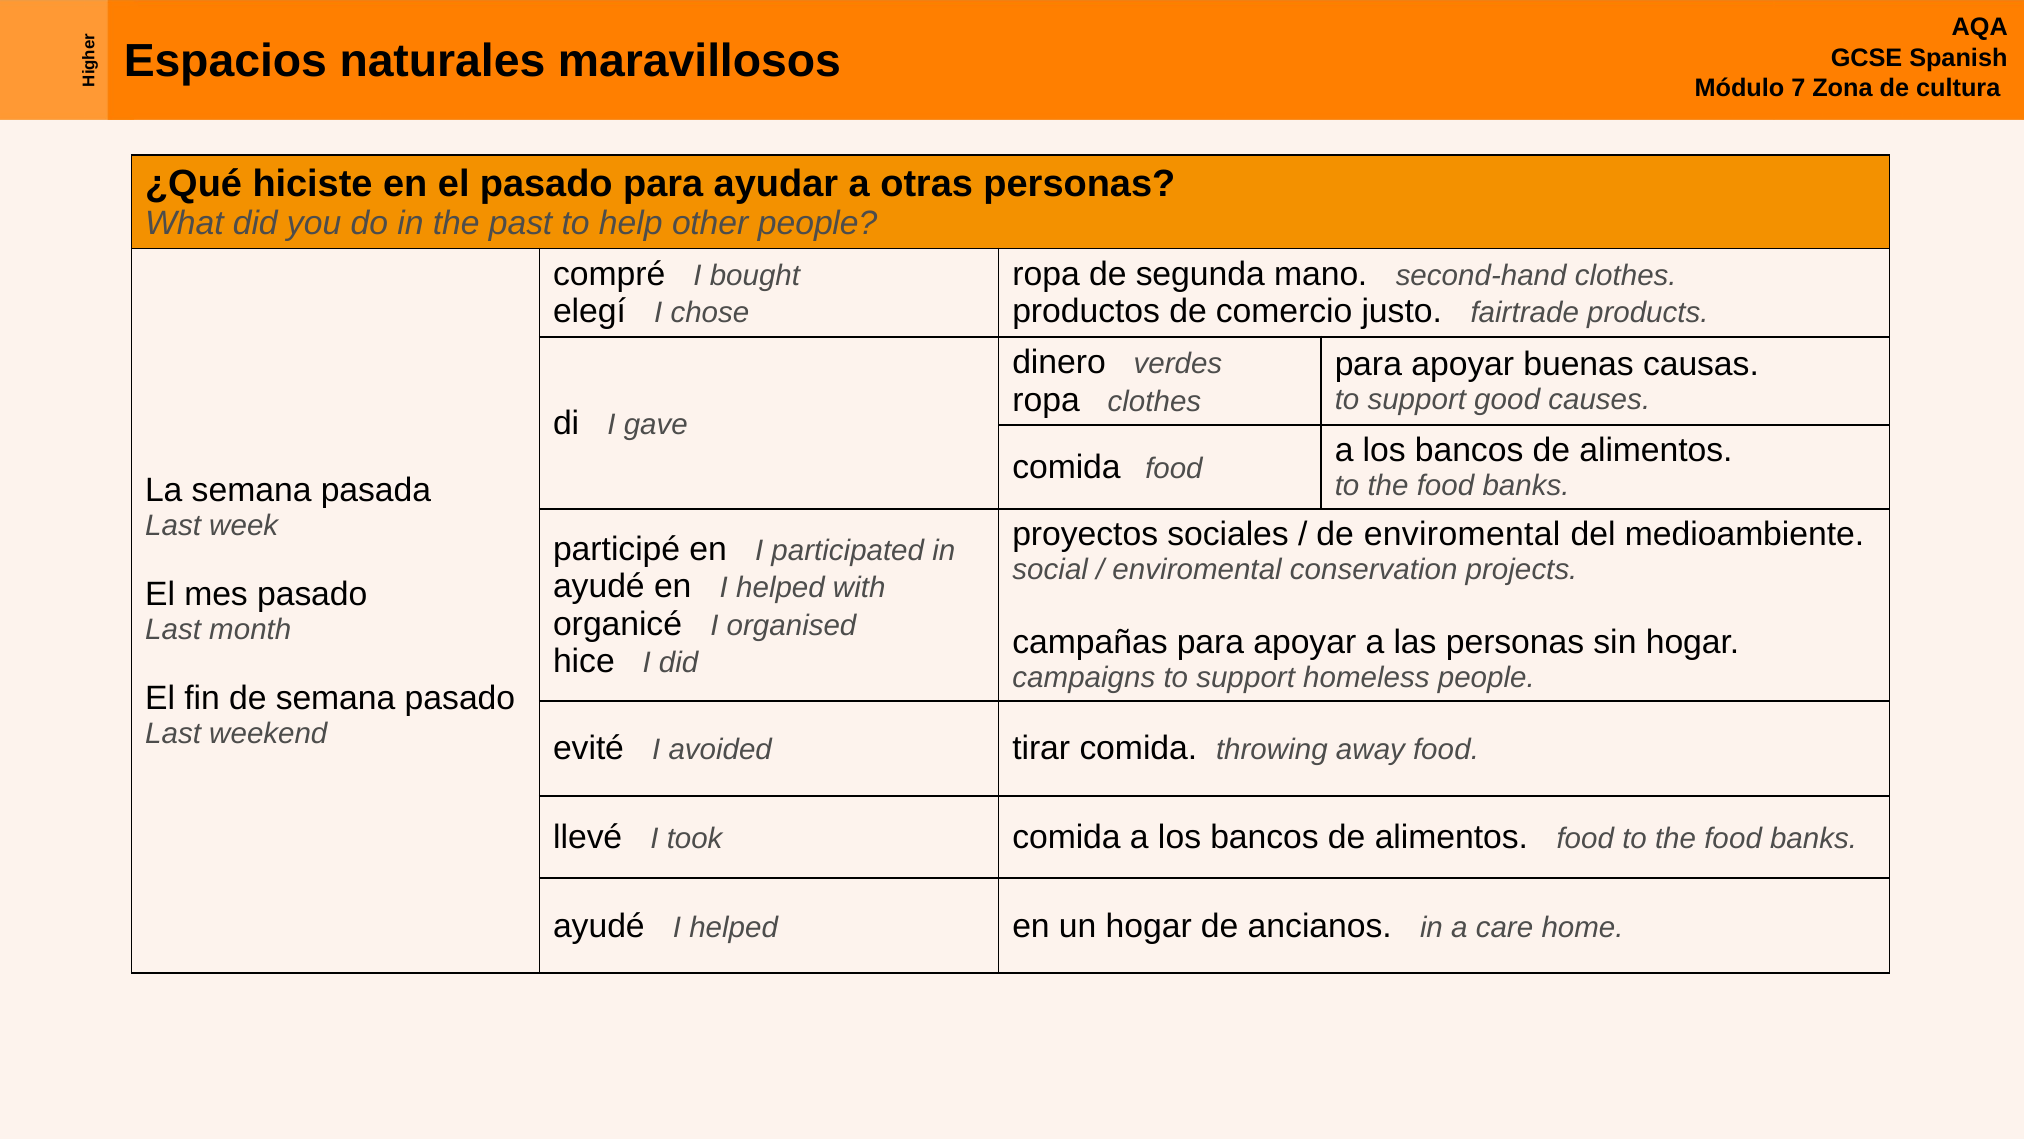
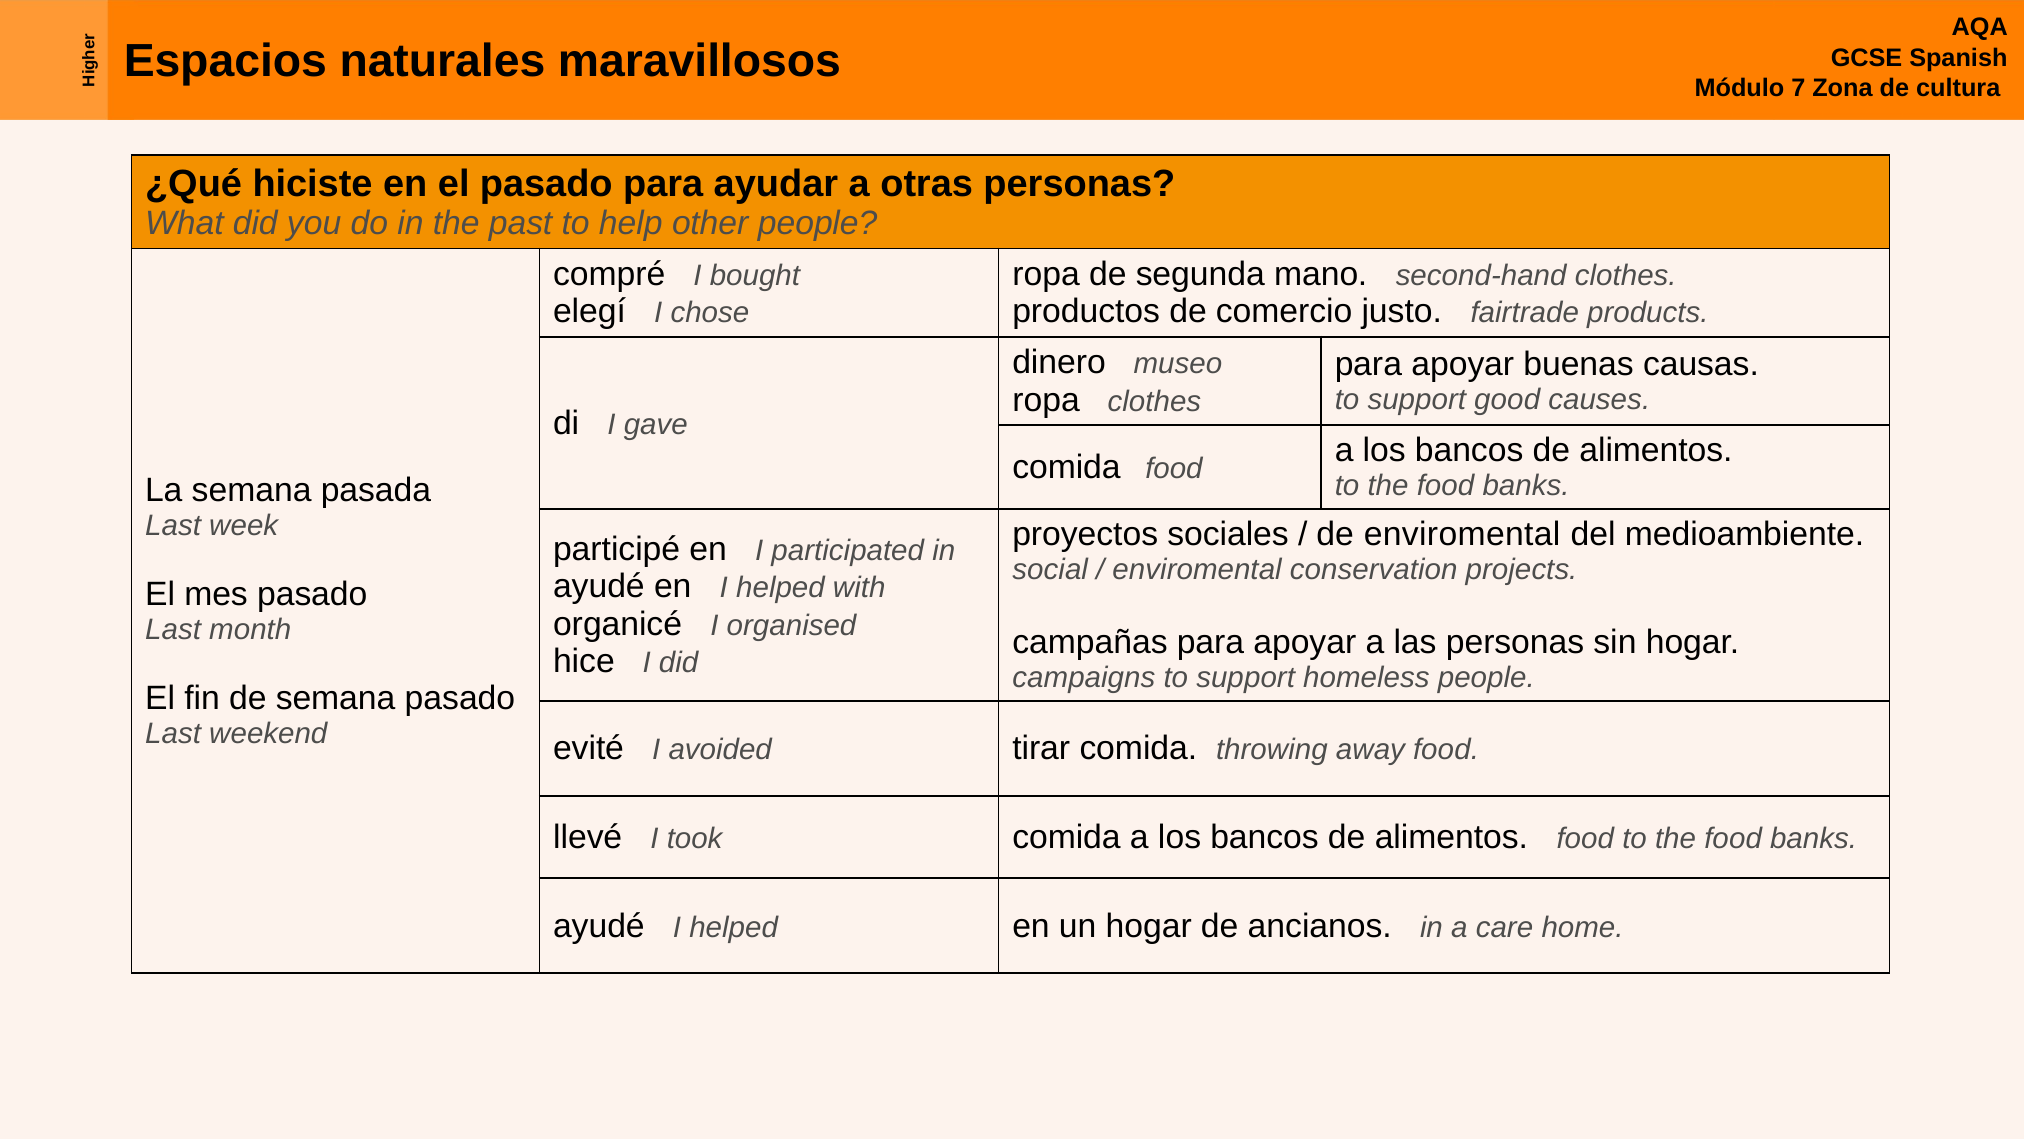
verdes: verdes -> museo
